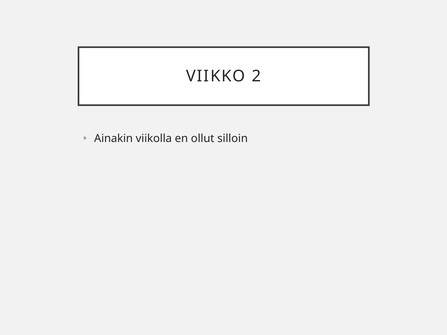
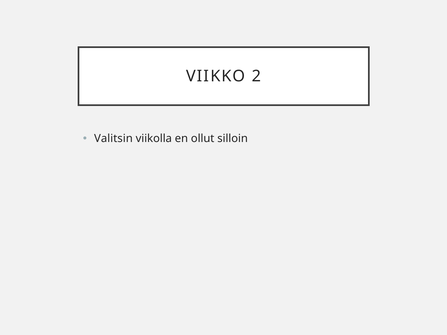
Ainakin: Ainakin -> Valitsin
